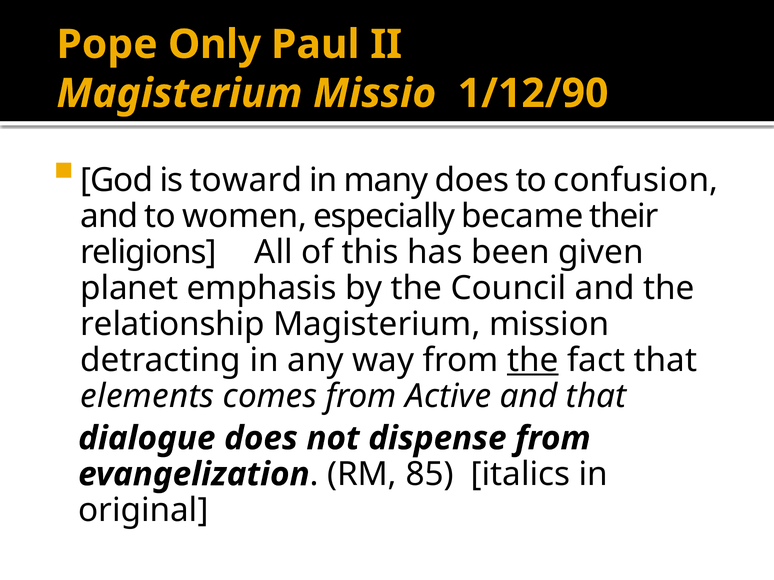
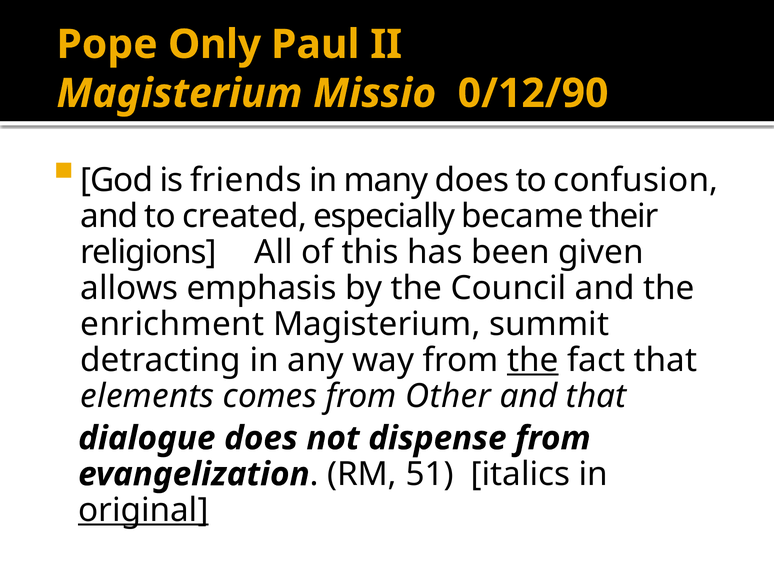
1/12/90: 1/12/90 -> 0/12/90
toward: toward -> friends
women: women -> created
planet: planet -> allows
relationship: relationship -> enrichment
mission: mission -> summit
Active: Active -> Other
85: 85 -> 51
original underline: none -> present
